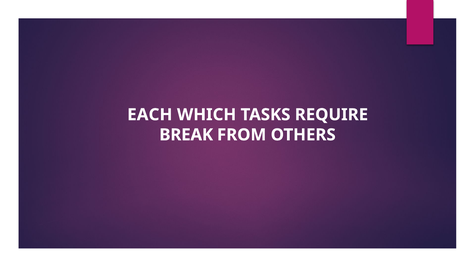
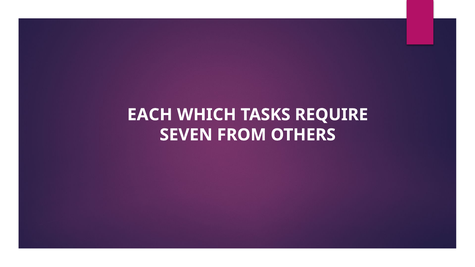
BREAK: BREAK -> SEVEN
